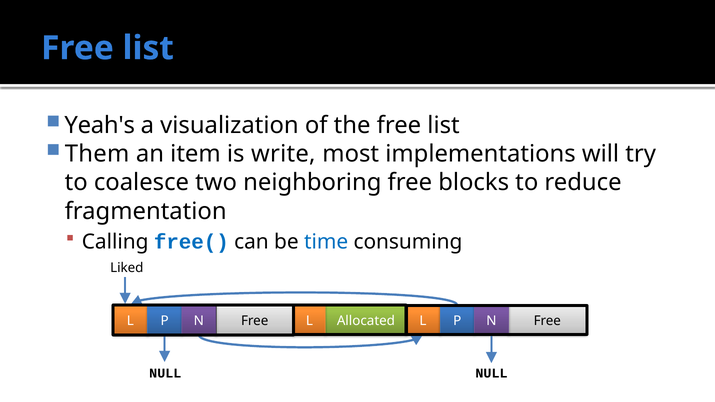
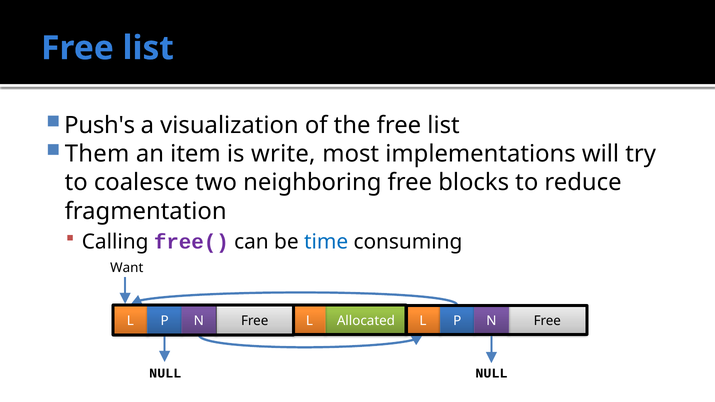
Yeah's: Yeah's -> Push's
free( colour: blue -> purple
Liked: Liked -> Want
